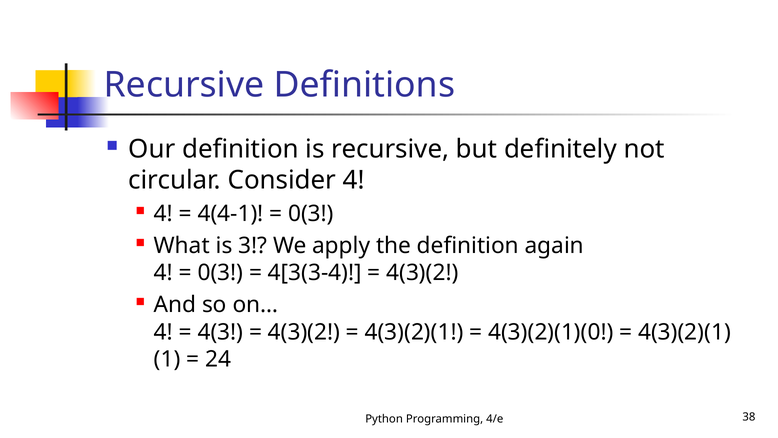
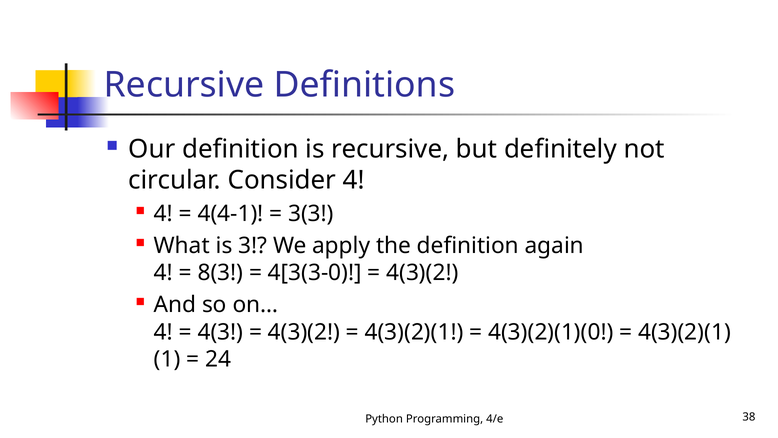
0(3 at (311, 214): 0(3 -> 3(3
0(3 at (220, 273): 0(3 -> 8(3
4[3(3-4: 4[3(3-4 -> 4[3(3-0
